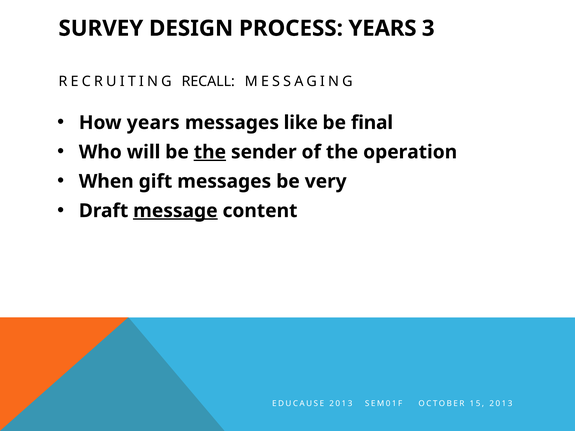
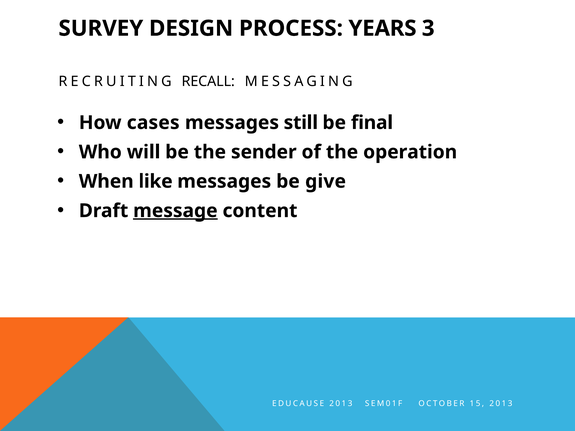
How years: years -> cases
like: like -> still
the at (210, 152) underline: present -> none
gift: gift -> like
very: very -> give
